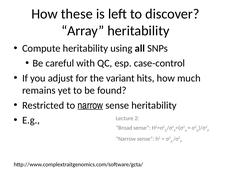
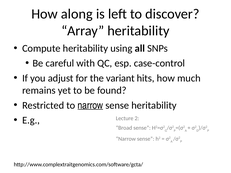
these: these -> along
